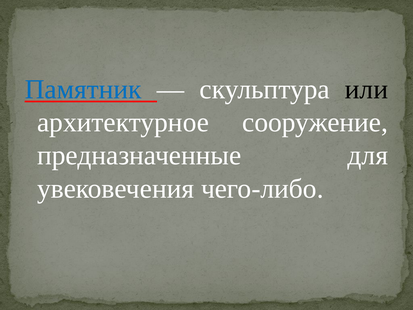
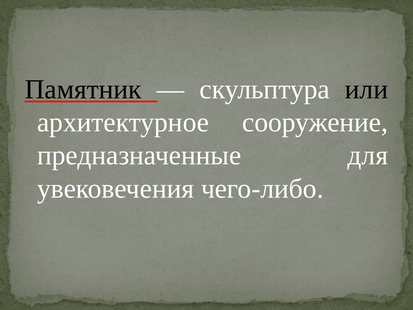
Памятник colour: blue -> black
